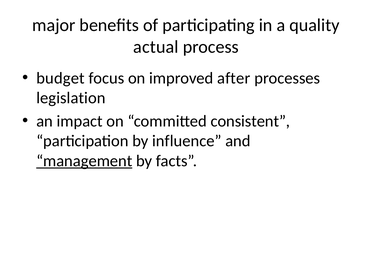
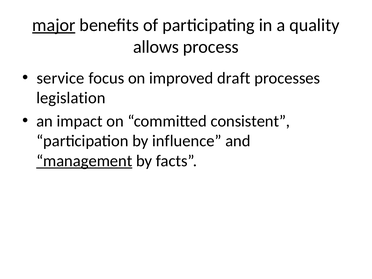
major underline: none -> present
actual: actual -> allows
budget: budget -> service
after: after -> draft
